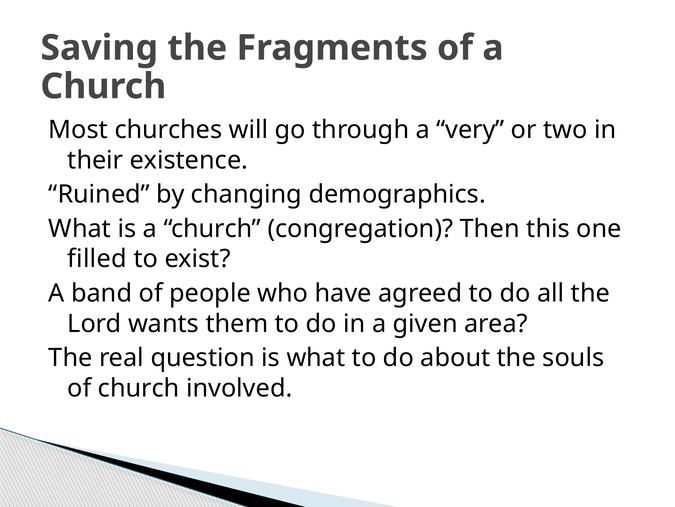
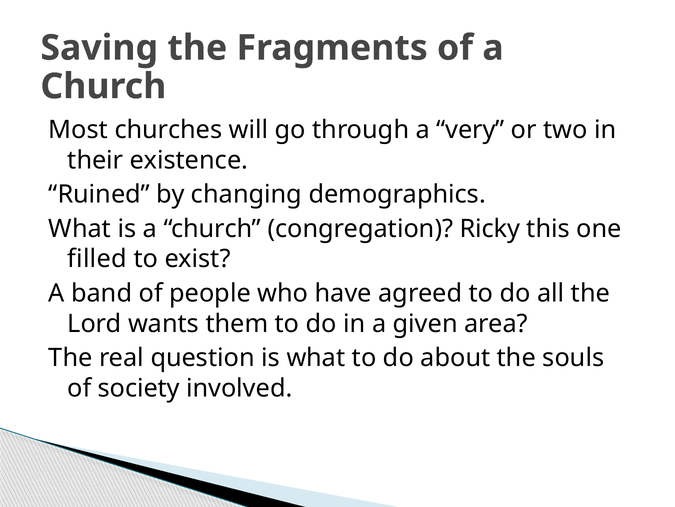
Then: Then -> Ricky
of church: church -> society
